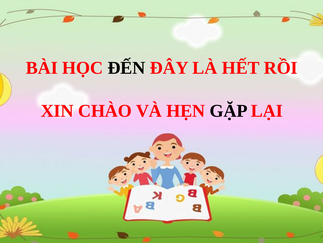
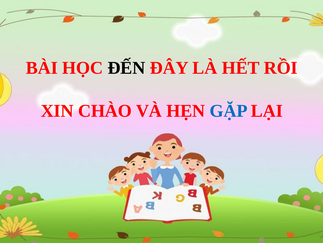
GẶP colour: black -> blue
